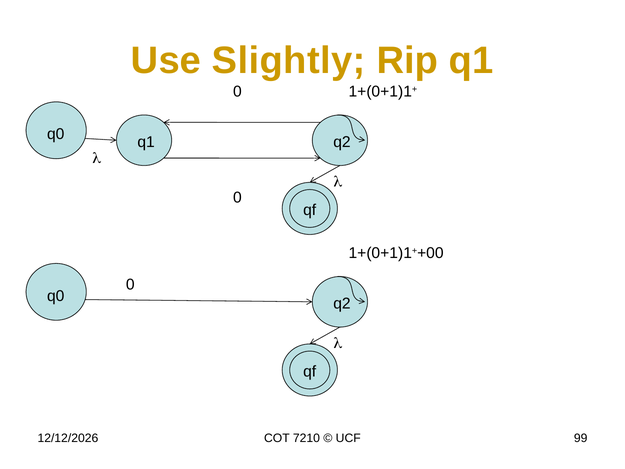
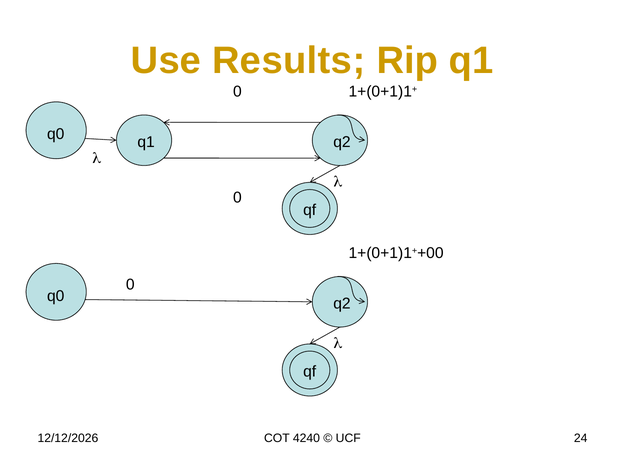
Slightly: Slightly -> Results
7210: 7210 -> 4240
99: 99 -> 24
